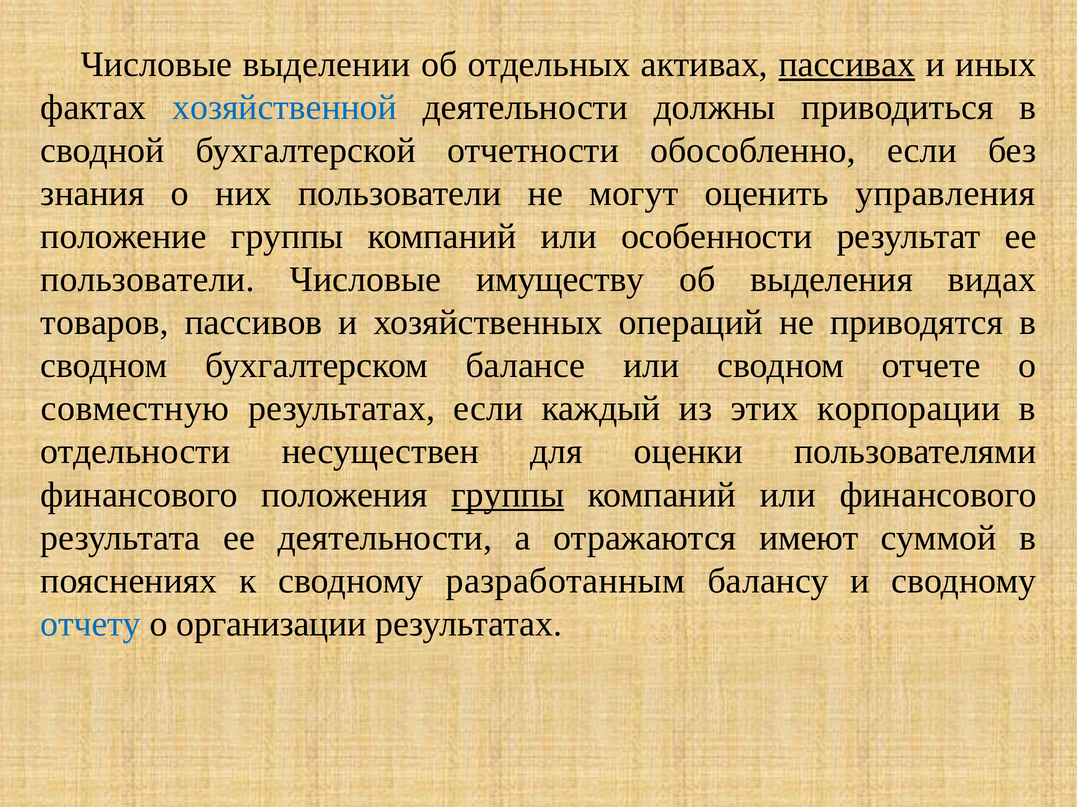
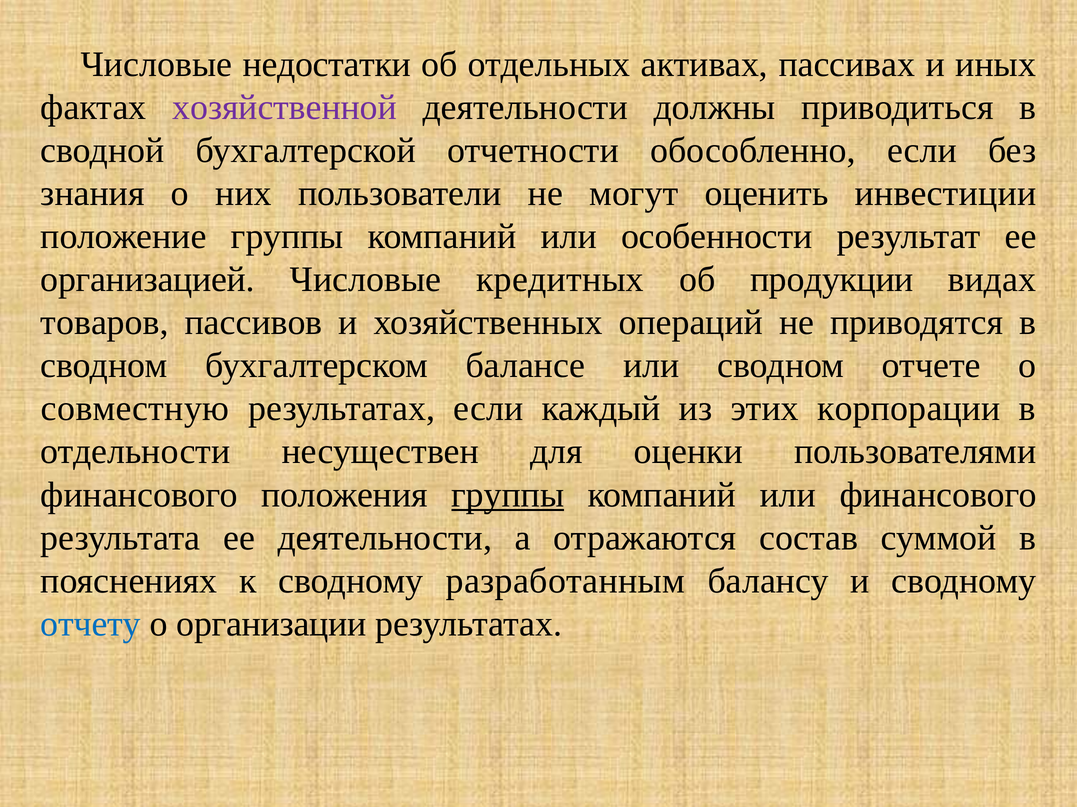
выделении: выделении -> недостатки
пассивах underline: present -> none
хозяйственной colour: blue -> purple
управления: управления -> инвестиции
пользователи at (148, 280): пользователи -> организацией
имуществу: имуществу -> кредитных
выделения: выделения -> продукции
имеют: имеют -> состав
